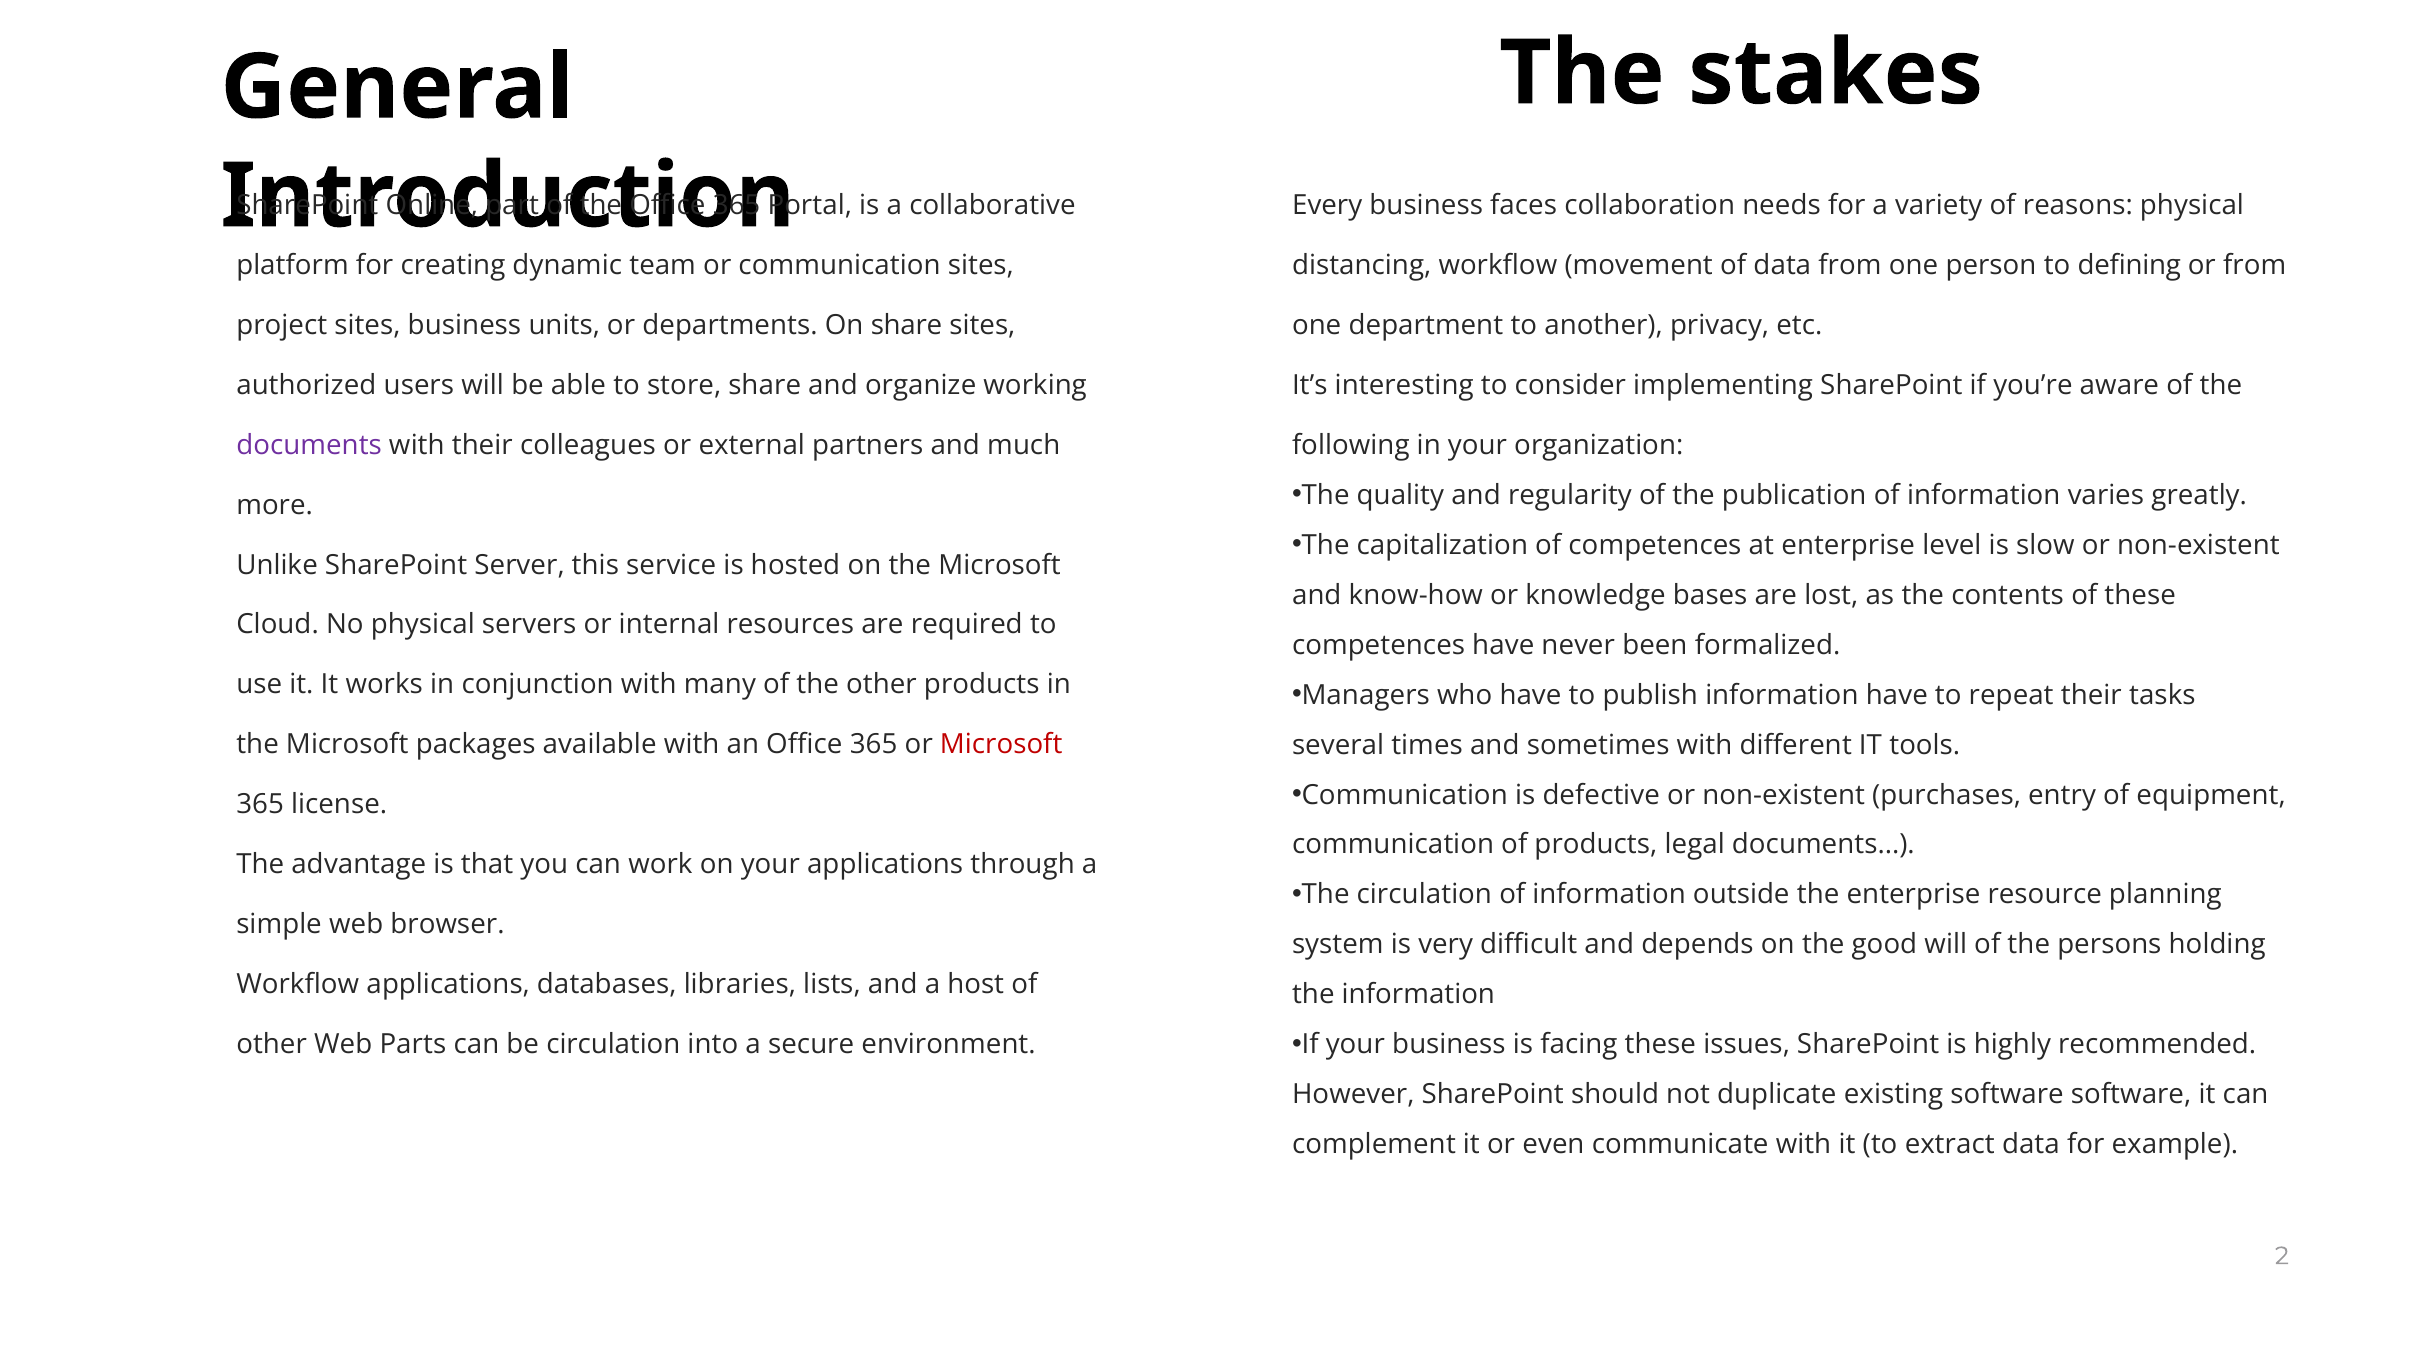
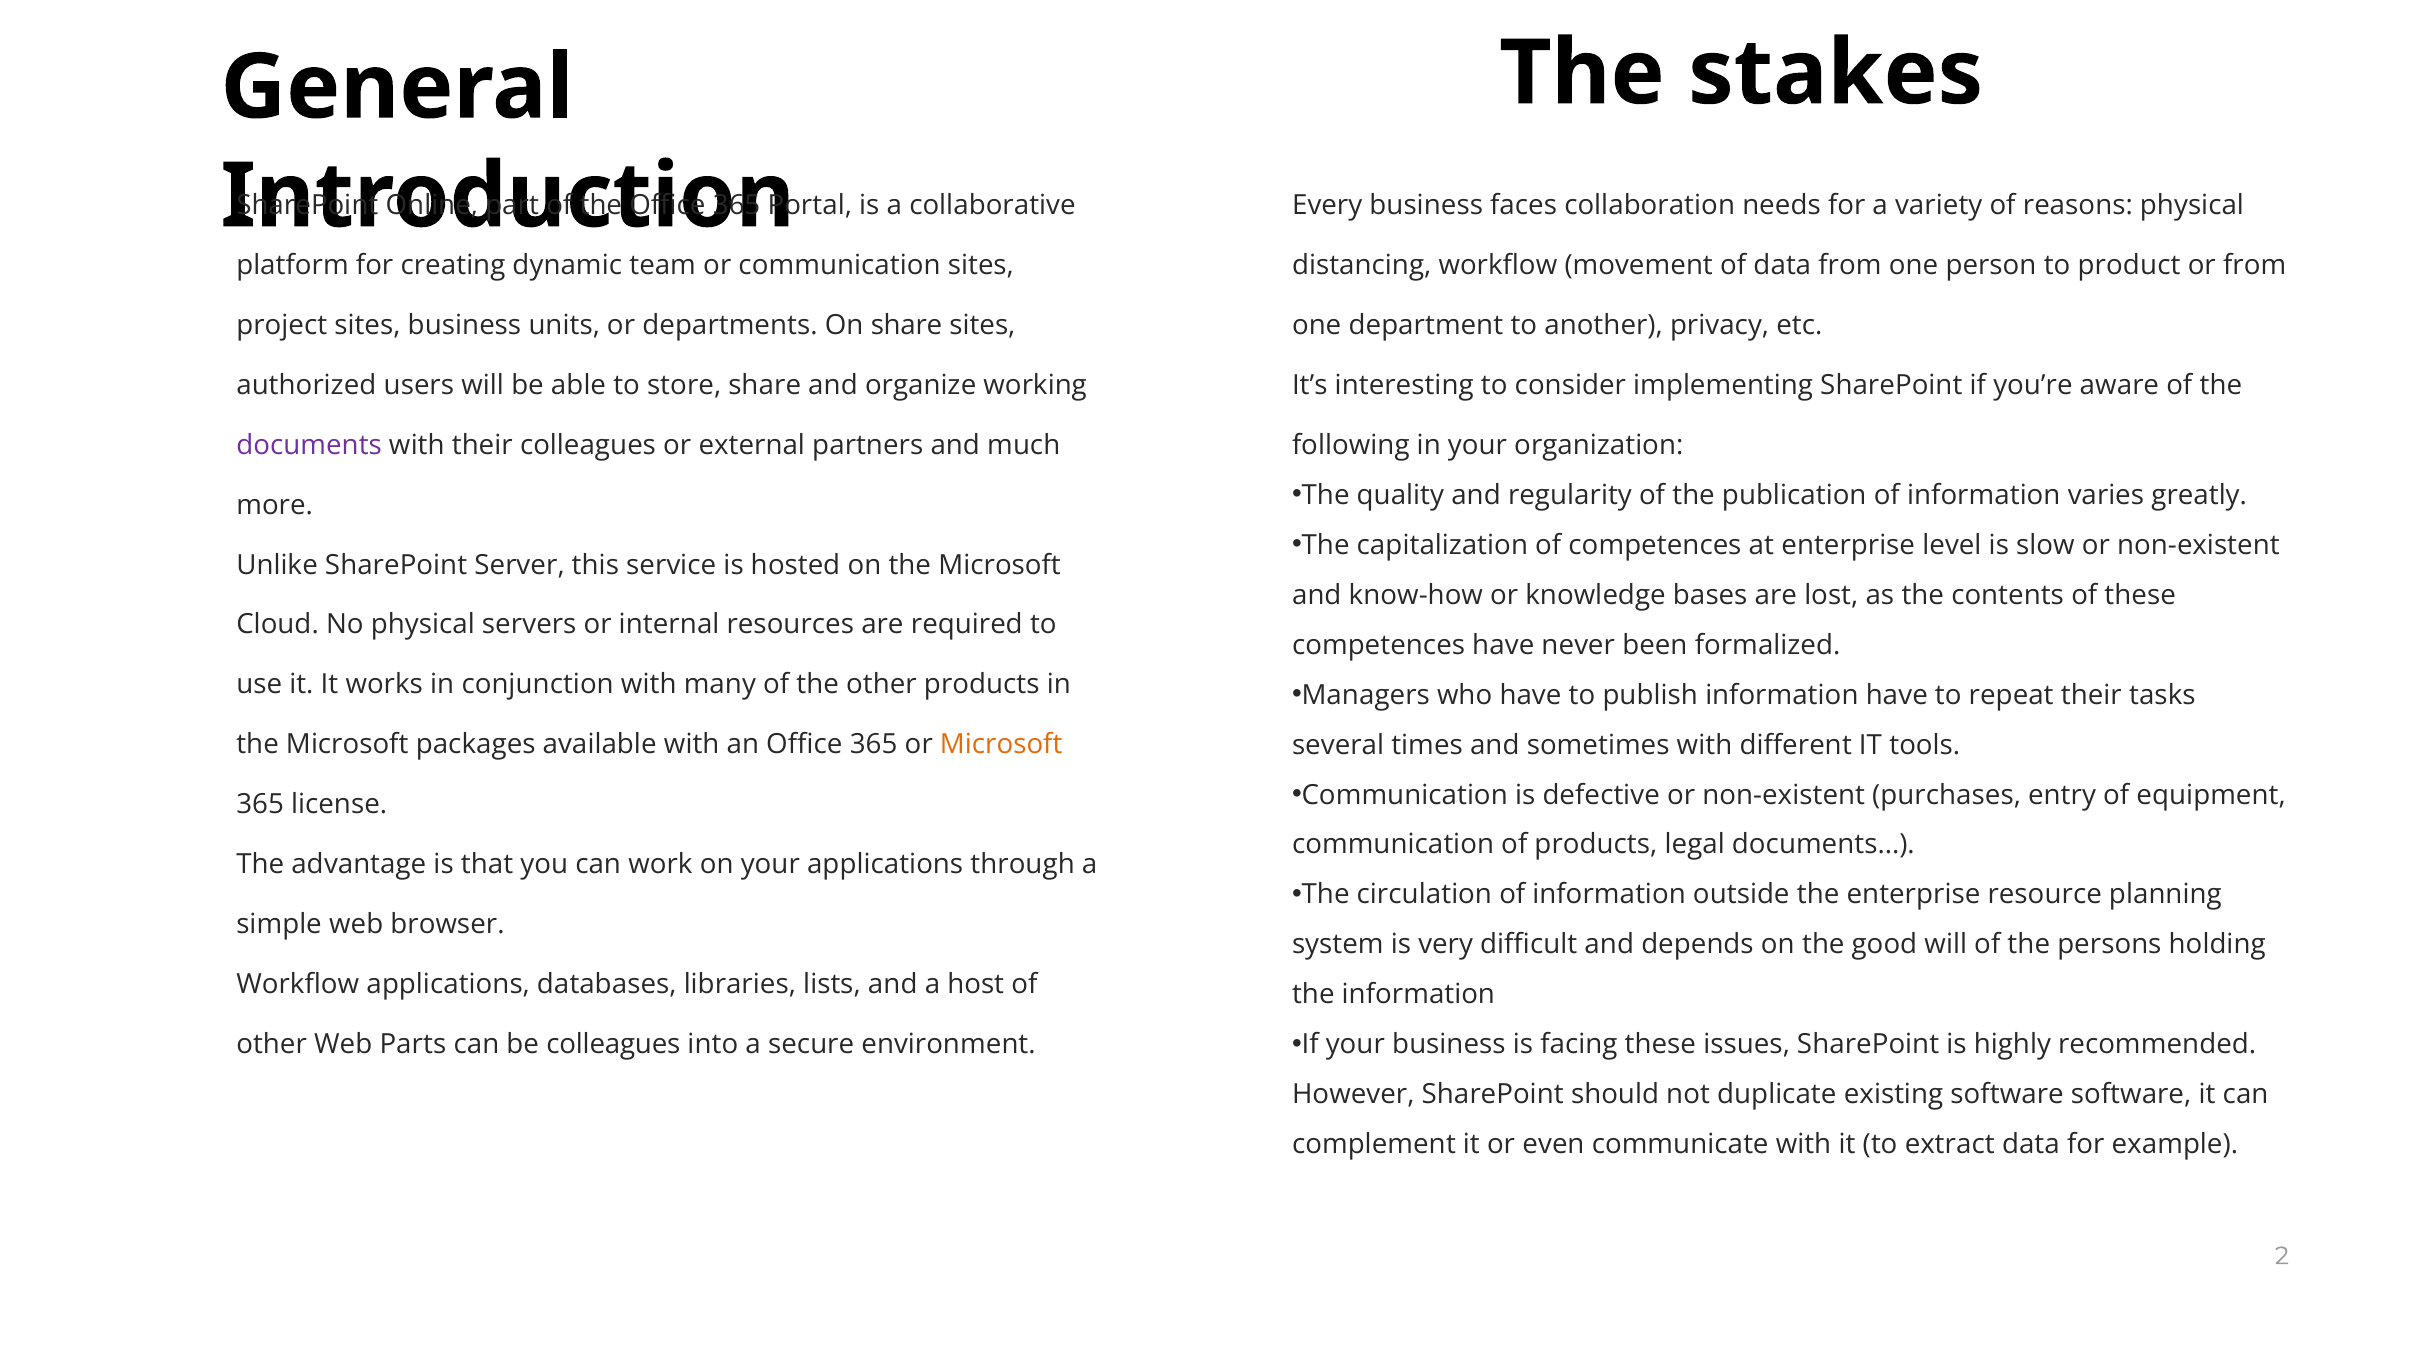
defining: defining -> product
Microsoft at (1001, 745) colour: red -> orange
be circulation: circulation -> colleagues
